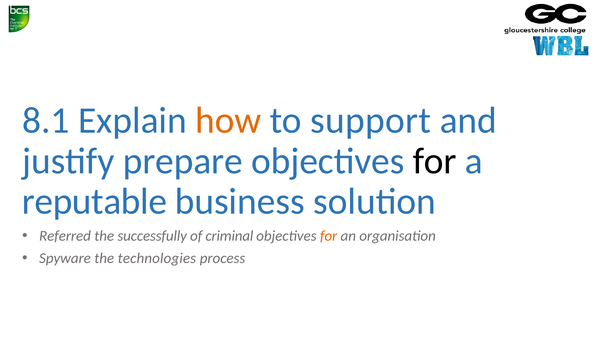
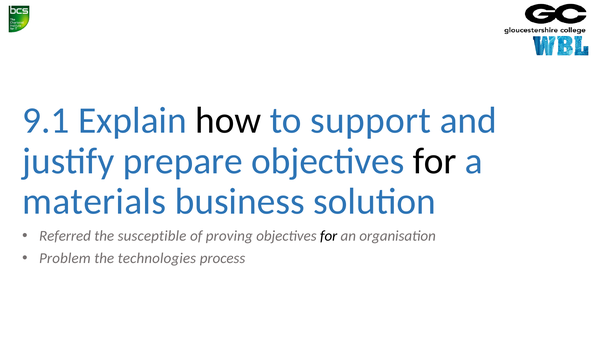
8.1: 8.1 -> 9.1
how colour: orange -> black
reputable: reputable -> materials
successfully: successfully -> susceptible
criminal: criminal -> proving
for at (329, 236) colour: orange -> black
Spyware: Spyware -> Problem
